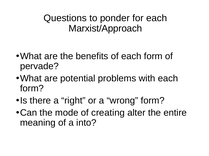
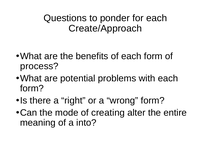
Marxist/Approach: Marxist/Approach -> Create/Approach
pervade: pervade -> process
